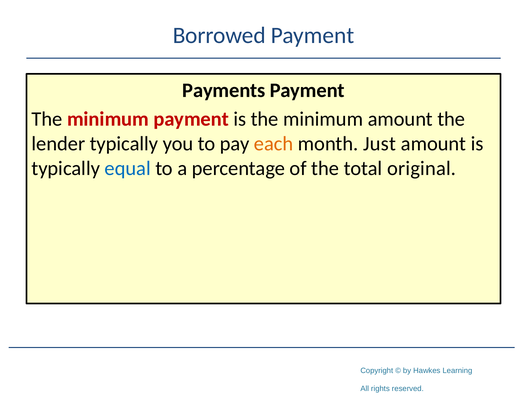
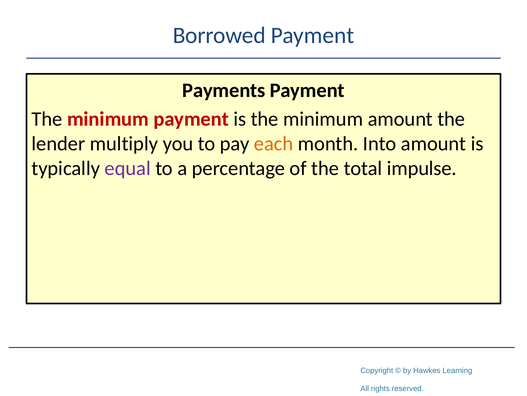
lender typically: typically -> multiply
Just: Just -> Into
equal colour: blue -> purple
original: original -> impulse
